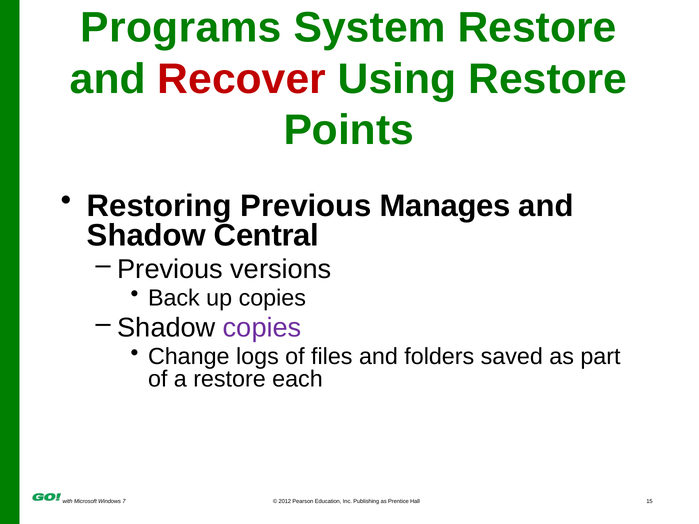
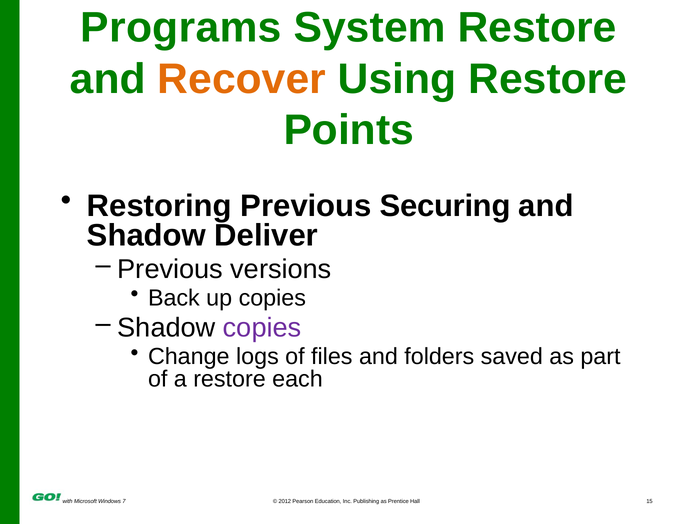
Recover colour: red -> orange
Manages: Manages -> Securing
Central: Central -> Deliver
